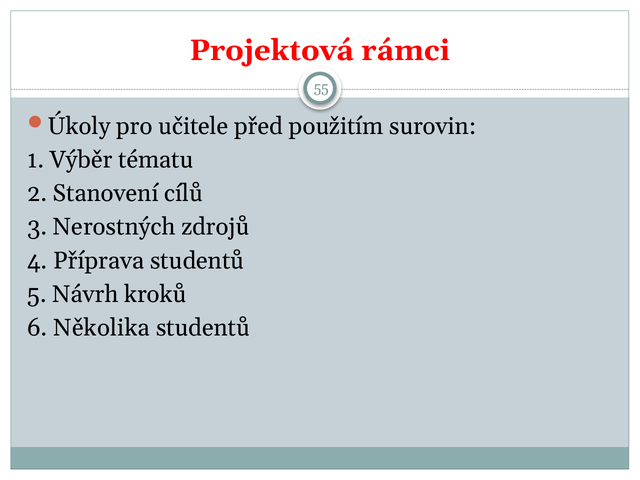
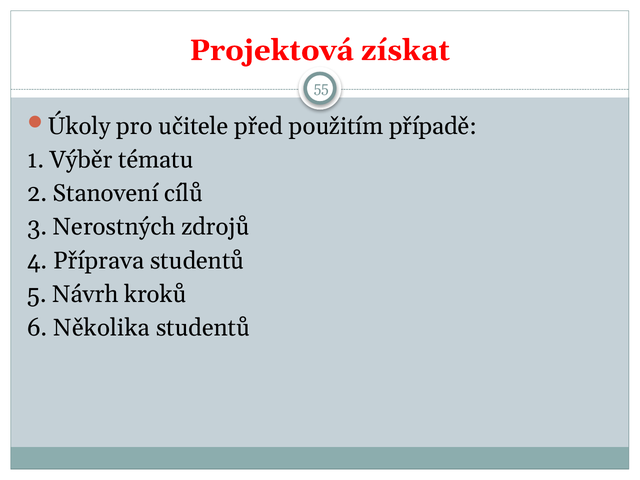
rámci: rámci -> získat
surovin: surovin -> případě
